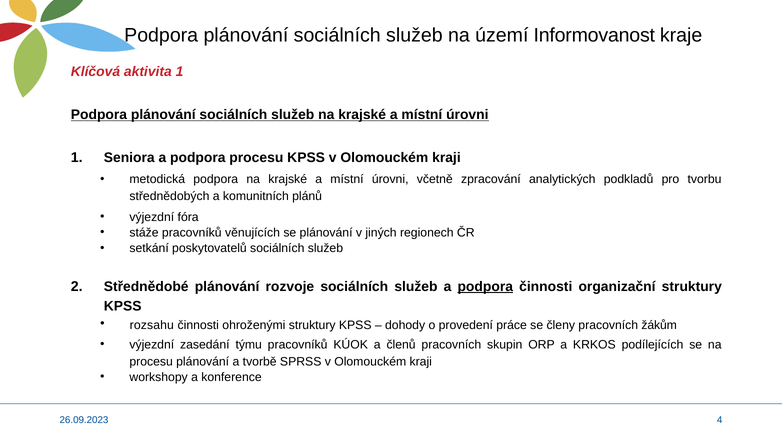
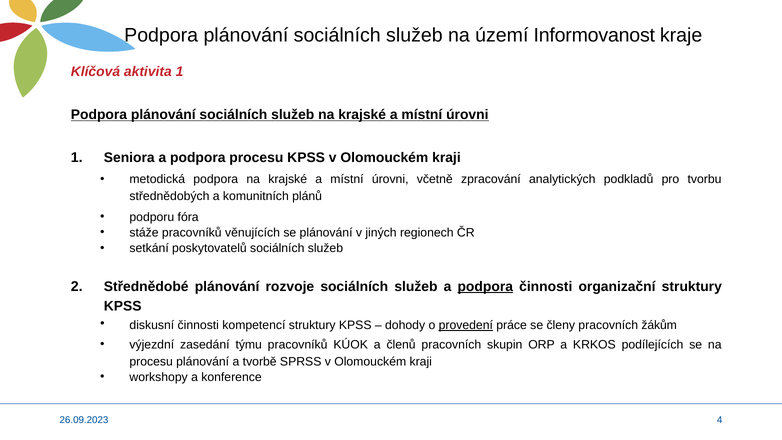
výjezdní at (152, 217): výjezdní -> podporu
rozsahu: rozsahu -> diskusní
ohroženými: ohroženými -> kompetencí
provedení underline: none -> present
